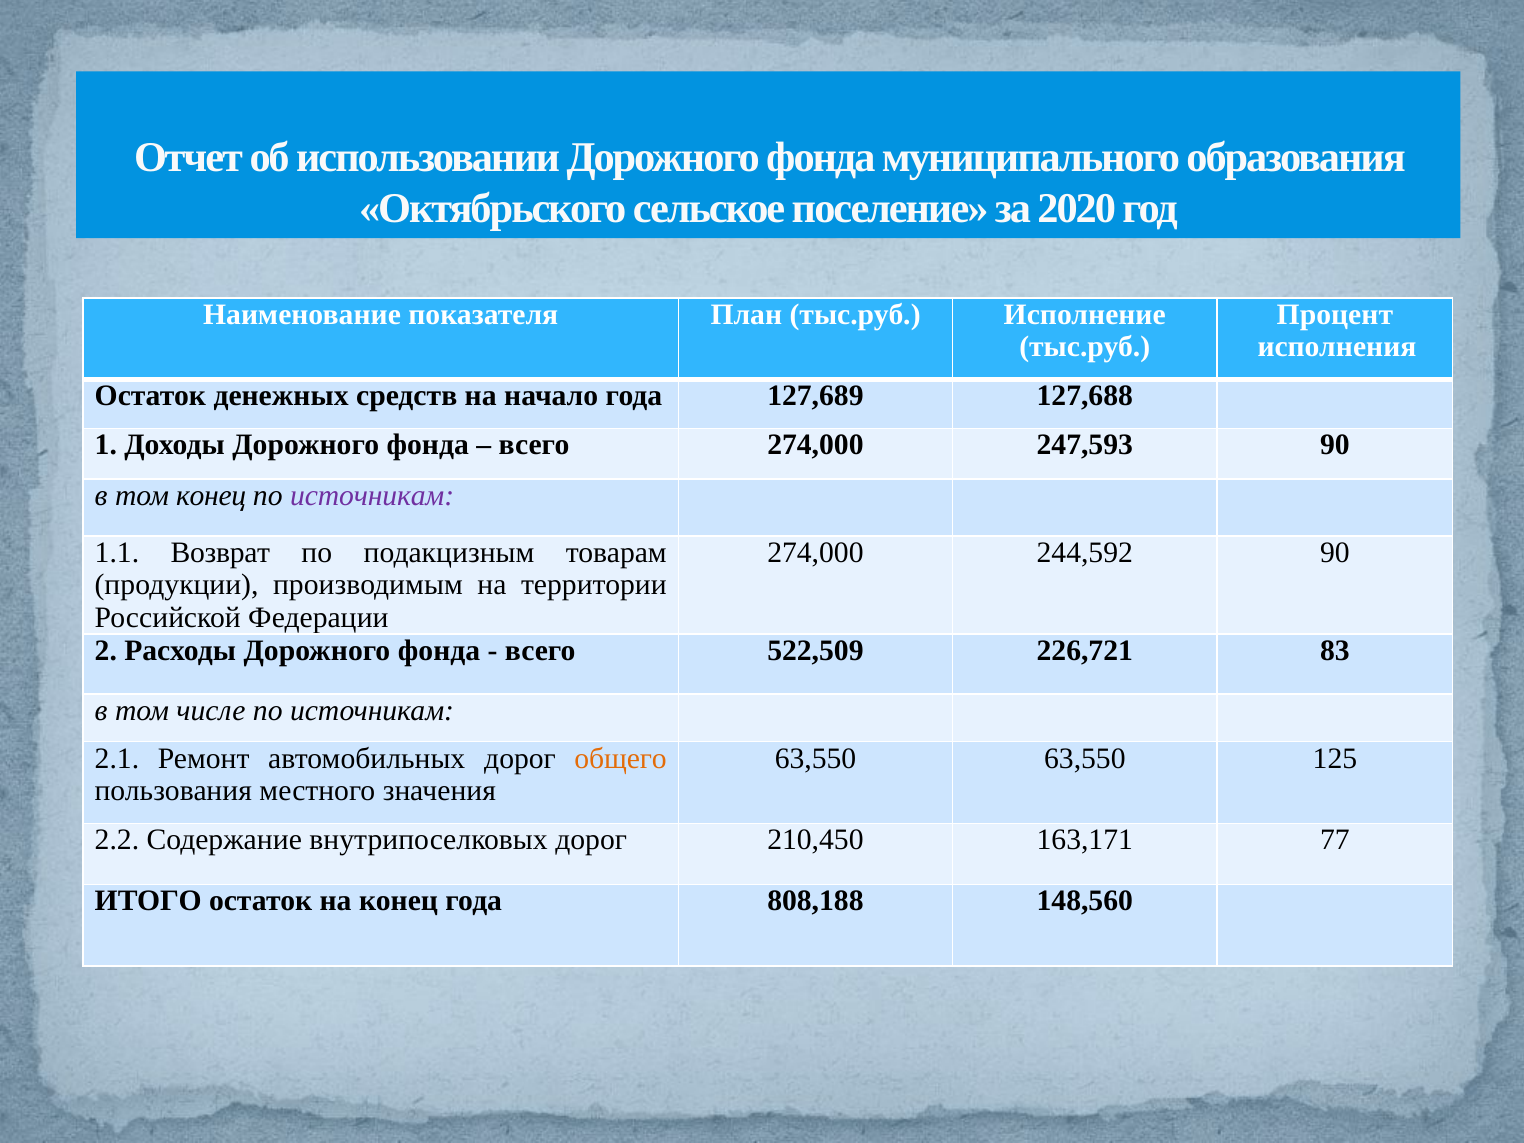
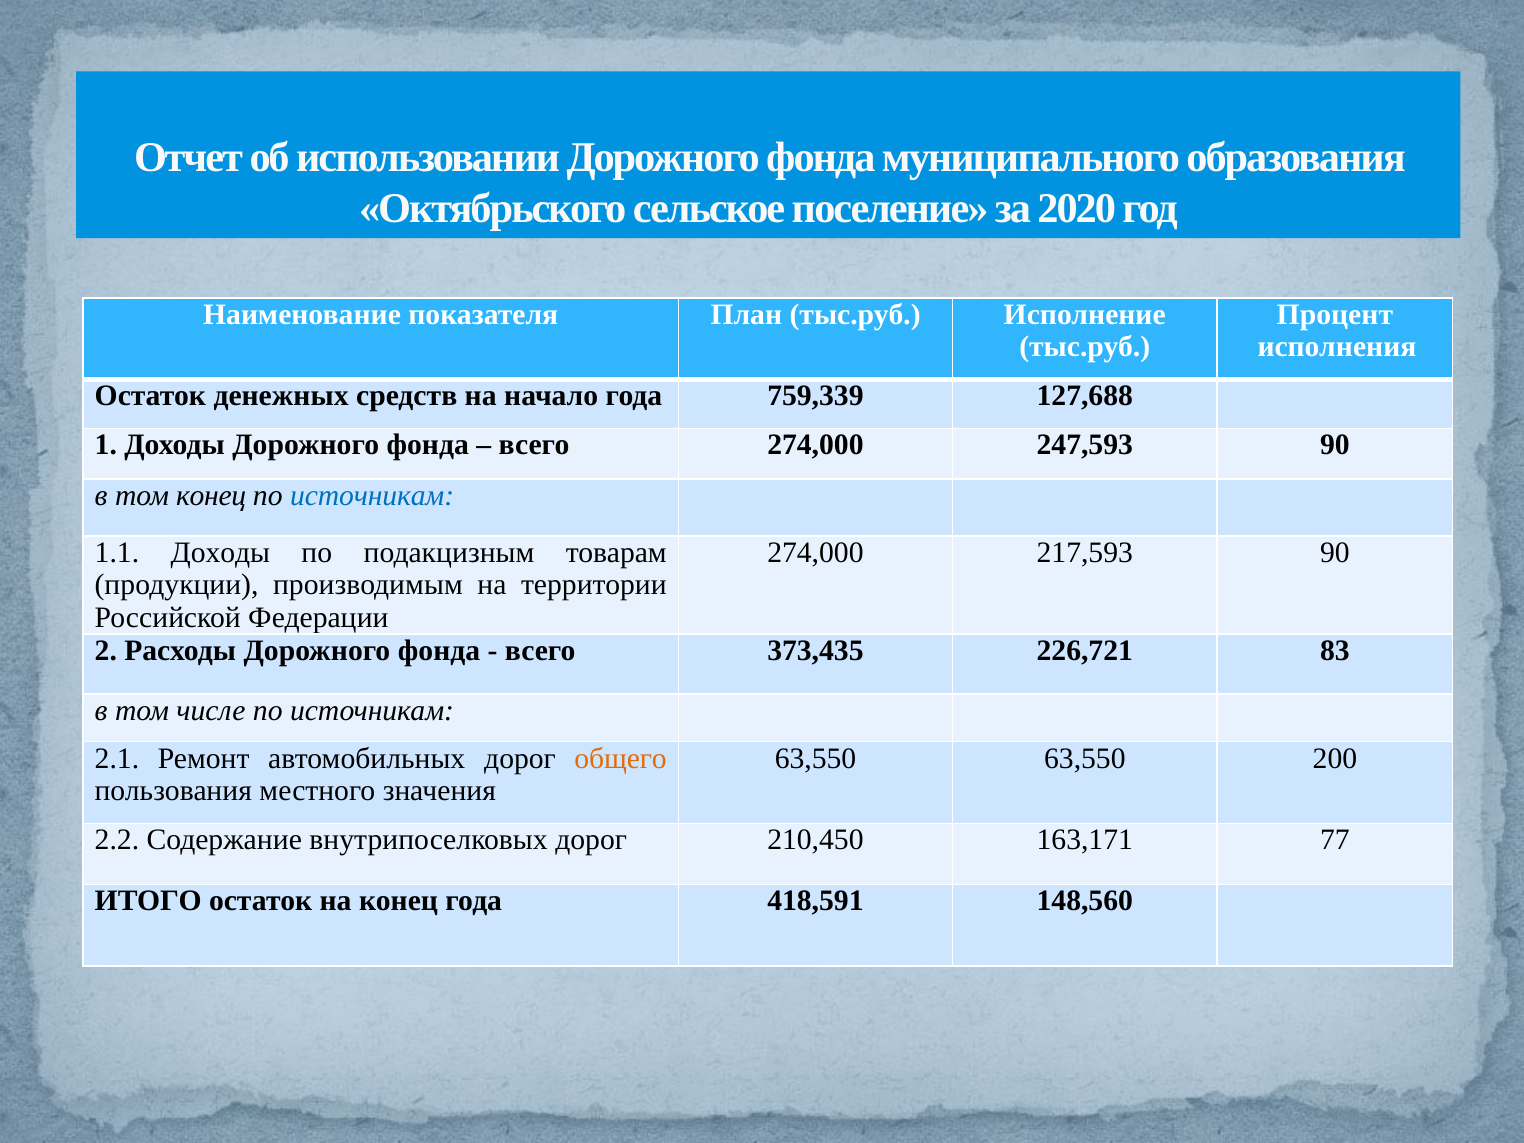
127,689: 127,689 -> 759,339
источникам at (372, 496) colour: purple -> blue
1.1 Возврат: Возврат -> Доходы
244,592: 244,592 -> 217,593
522,509: 522,509 -> 373,435
125: 125 -> 200
808,188: 808,188 -> 418,591
